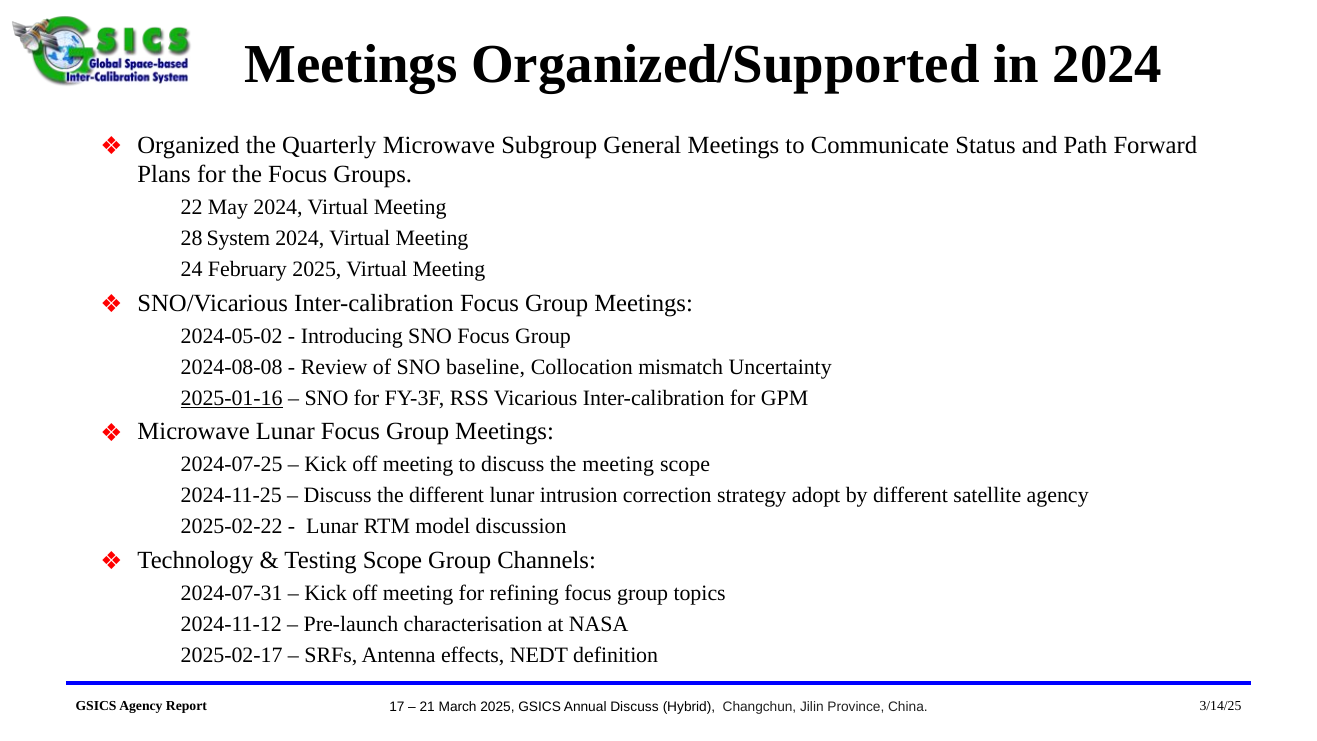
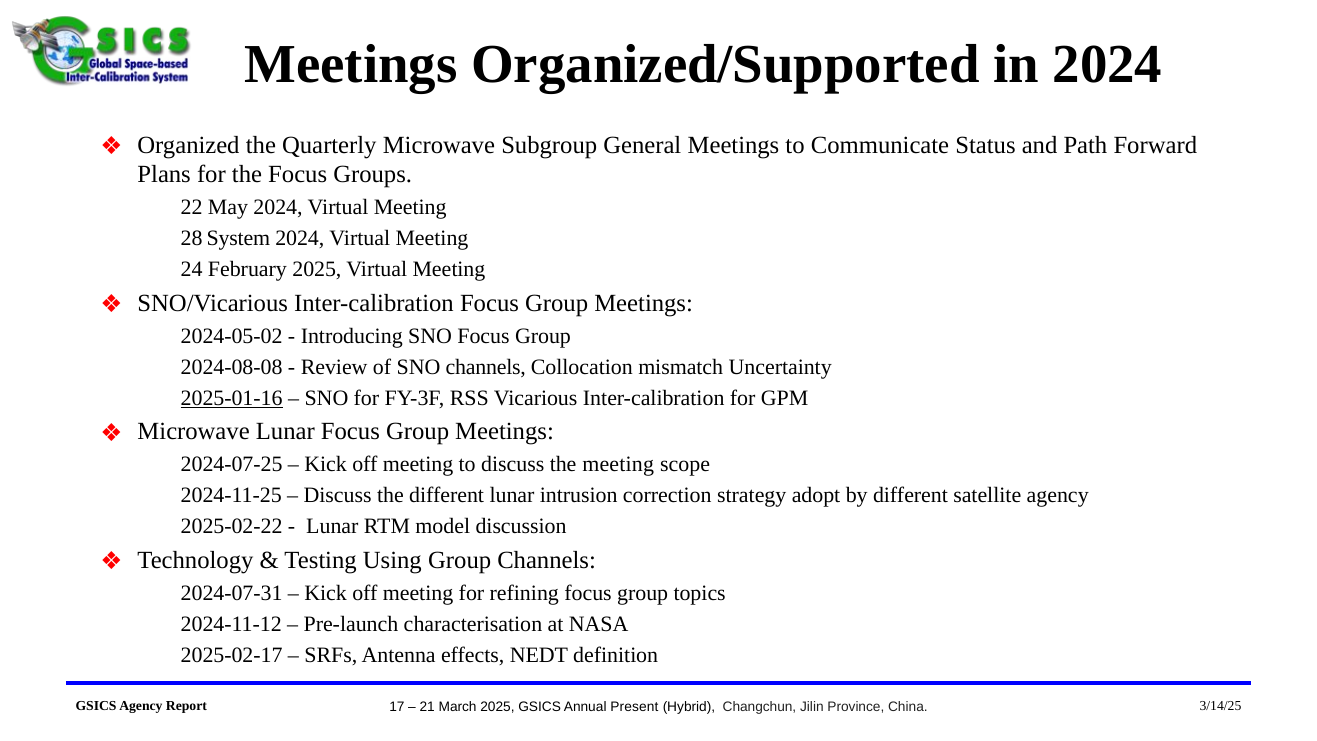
SNO baseline: baseline -> channels
Testing Scope: Scope -> Using
Discuss at (635, 706): Discuss -> Present
